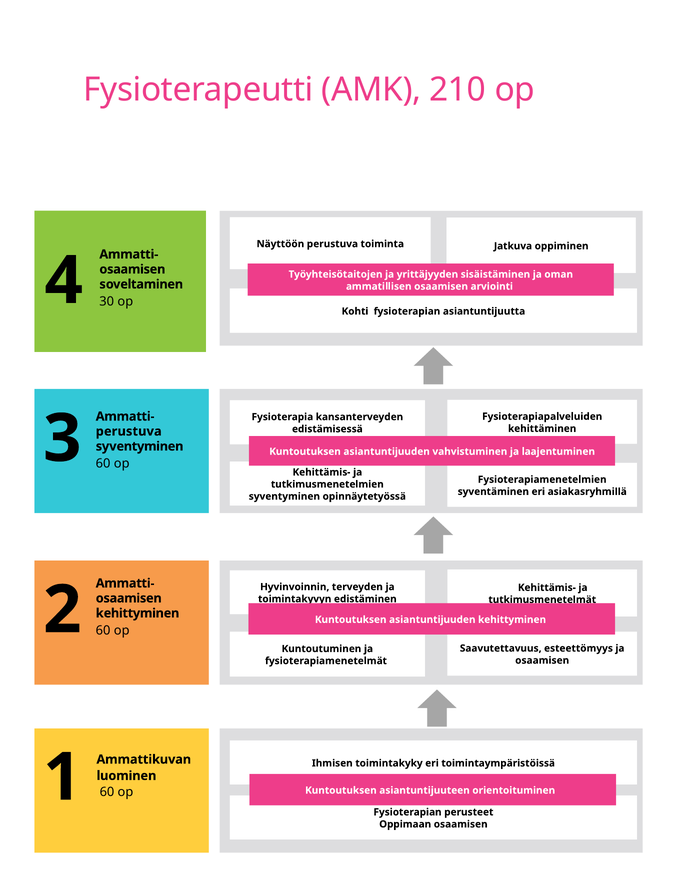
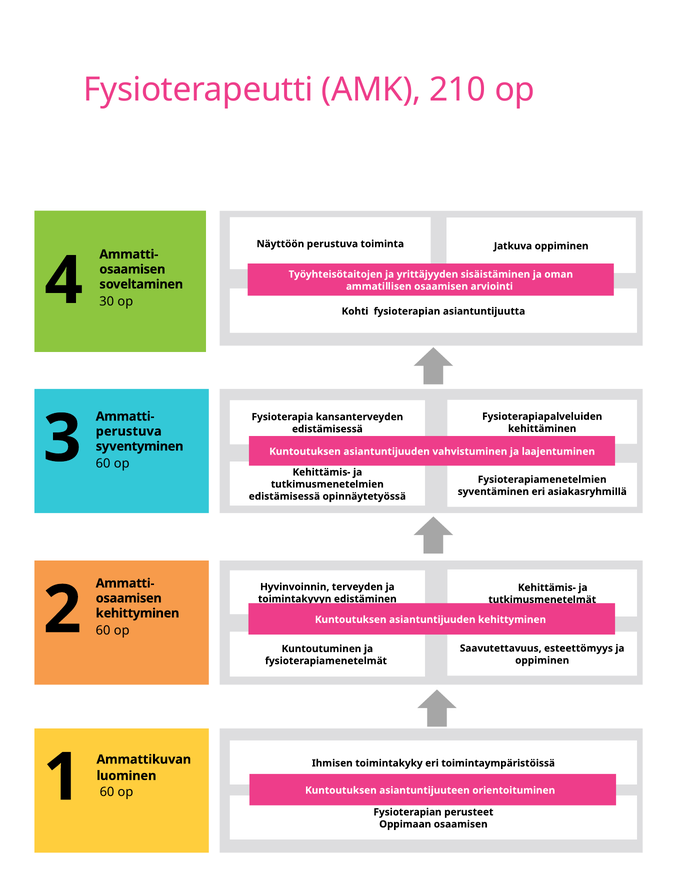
syventyminen at (284, 497): syventyminen -> edistämisessä
osaamisen at (542, 661): osaamisen -> oppiminen
